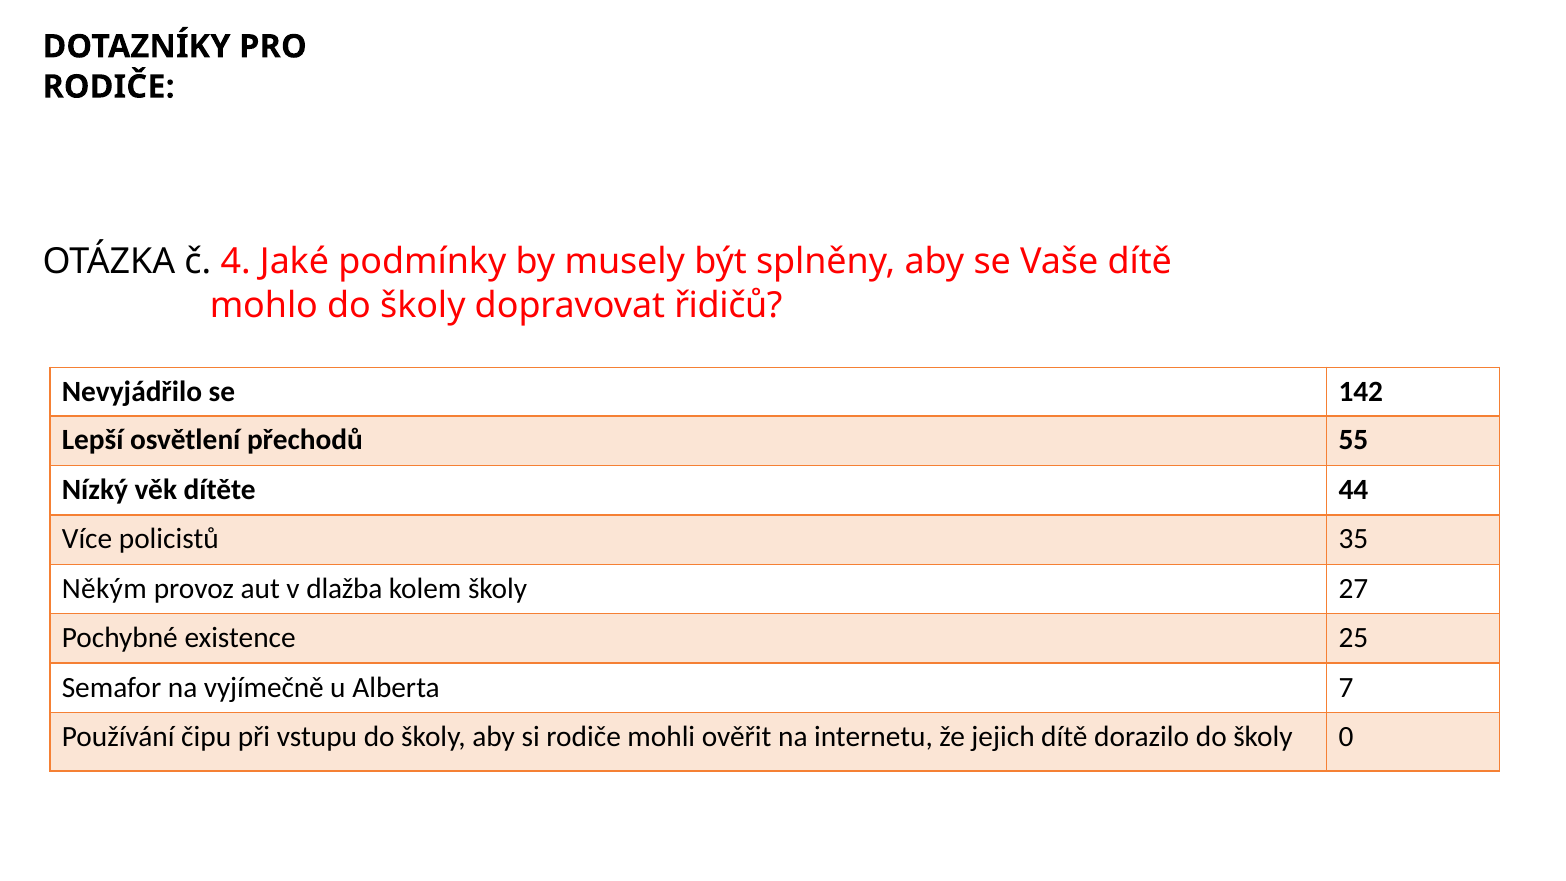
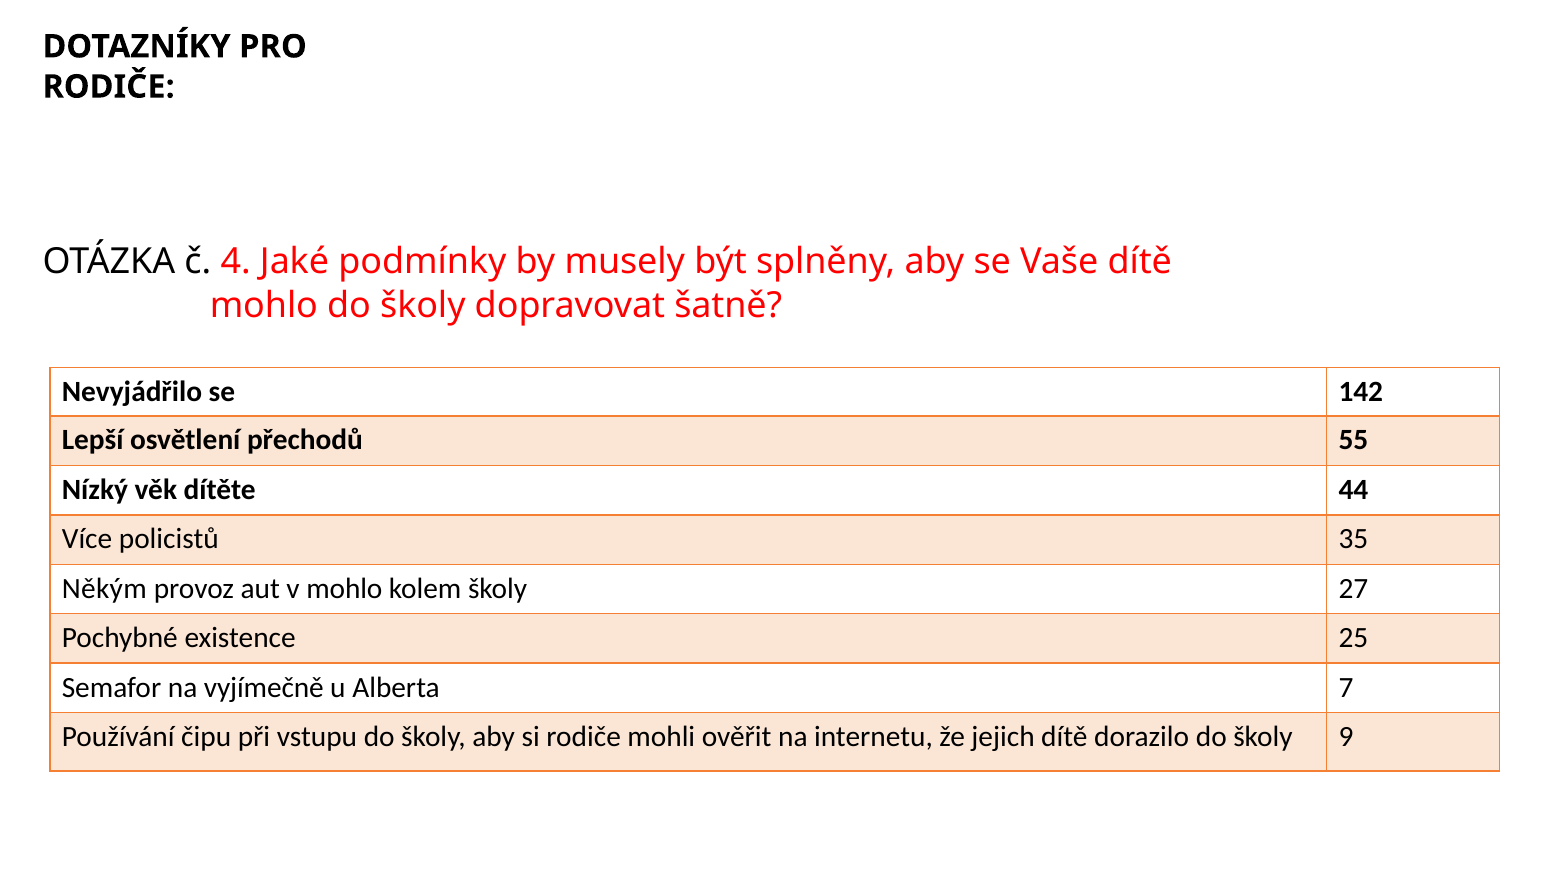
řidičů: řidičů -> šatně
v dlažba: dlažba -> mohlo
0: 0 -> 9
